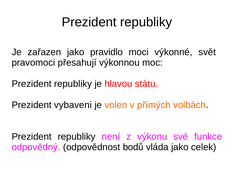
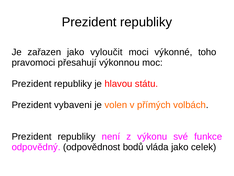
pravidlo: pravidlo -> vyloučit
svět: svět -> toho
